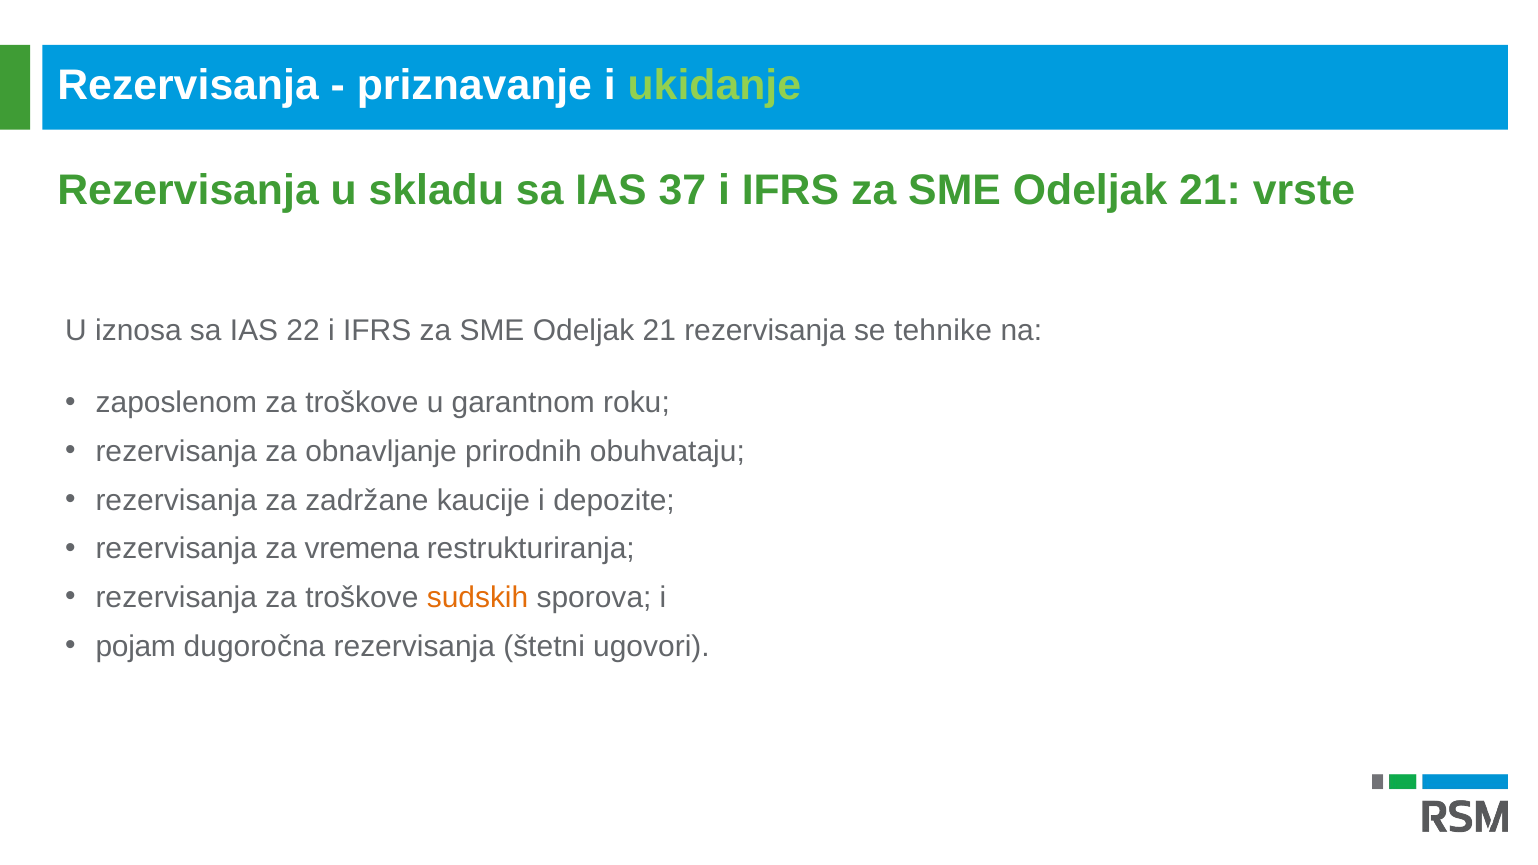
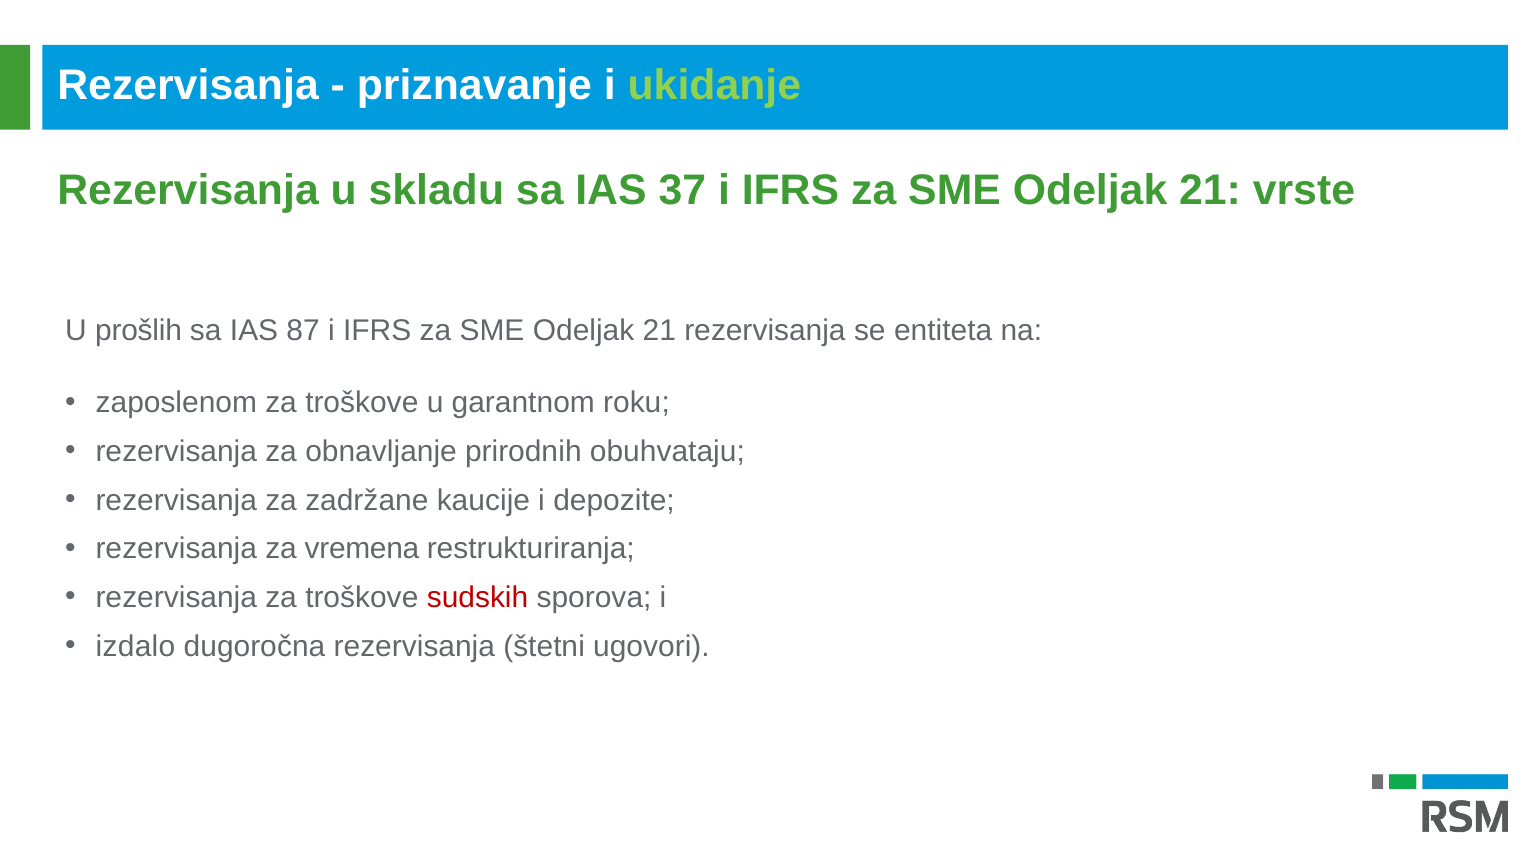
iznosa: iznosa -> prošlih
22: 22 -> 87
tehnike: tehnike -> entiteta
sudskih colour: orange -> red
pojam: pojam -> izdalo
